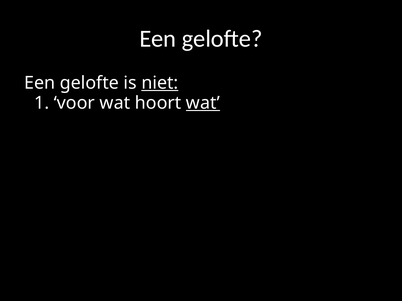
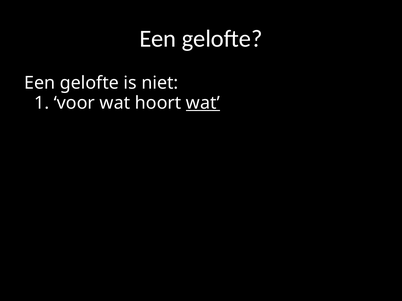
niet underline: present -> none
